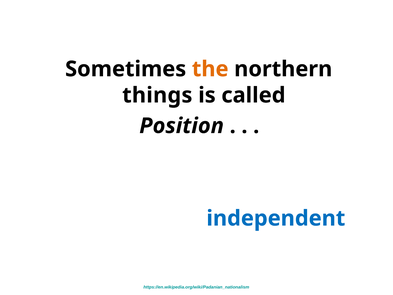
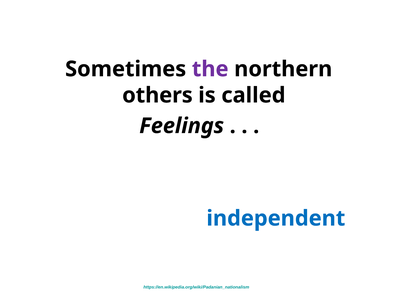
the colour: orange -> purple
things: things -> others
Position: Position -> Feelings
